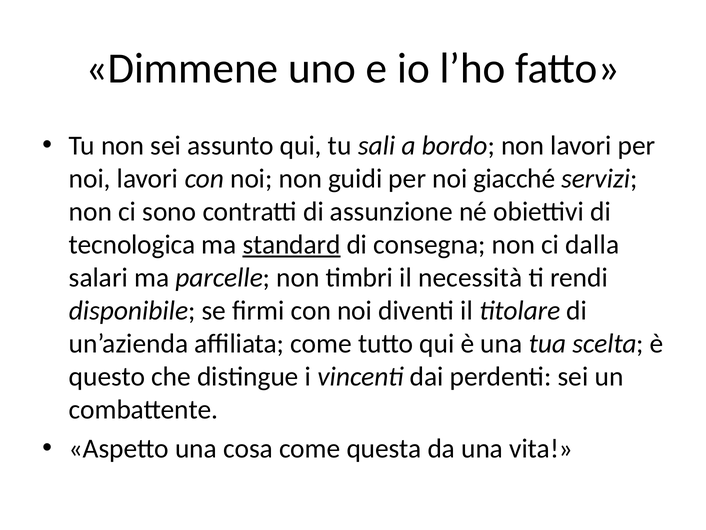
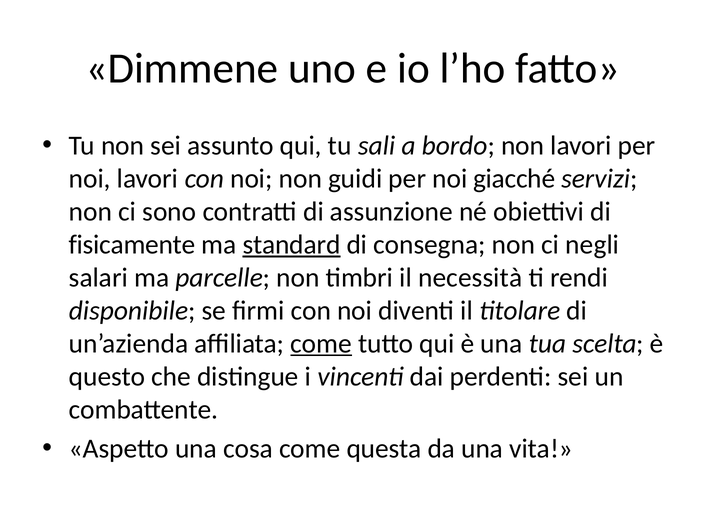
tecnologica: tecnologica -> fisicamente
dalla: dalla -> negli
come at (321, 343) underline: none -> present
